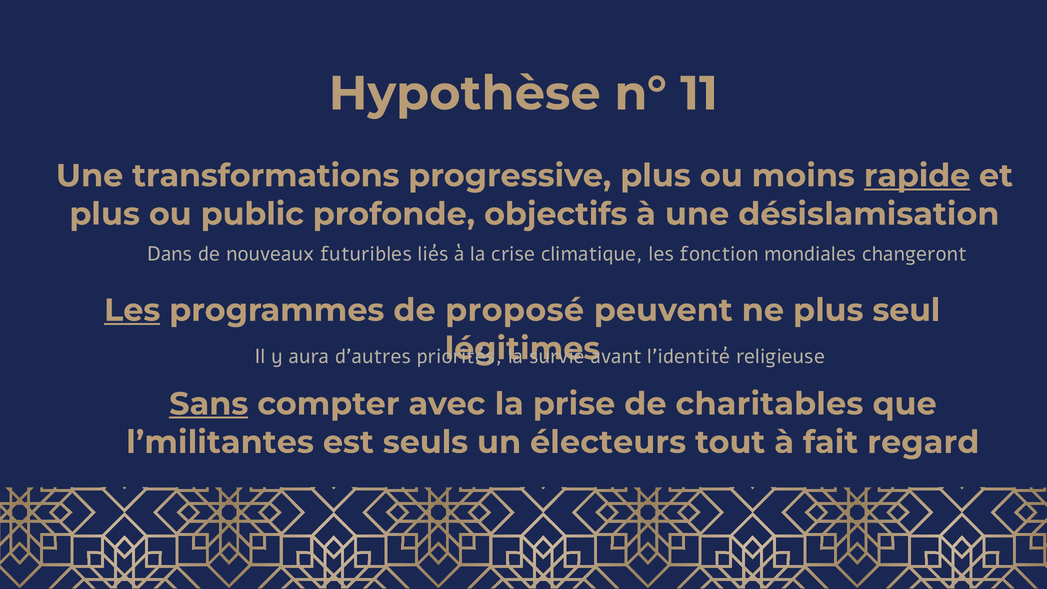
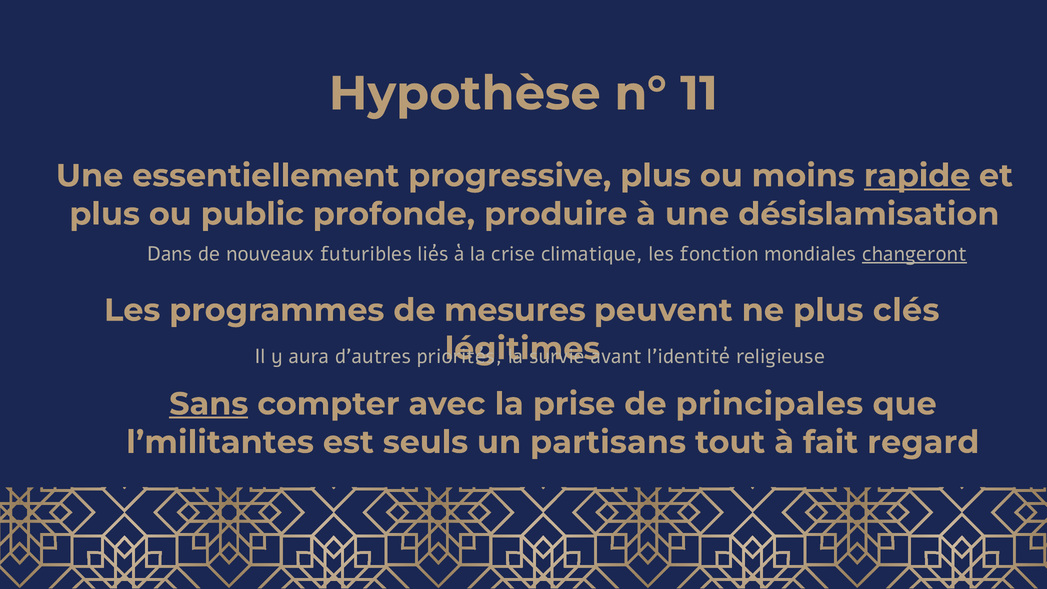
transformations: transformations -> essentiellement
objectifs: objectifs -> produire
changeront underline: none -> present
Les at (132, 310) underline: present -> none
proposé: proposé -> mesures
seul: seul -> clés
charitables: charitables -> principales
électeurs: électeurs -> partisans
